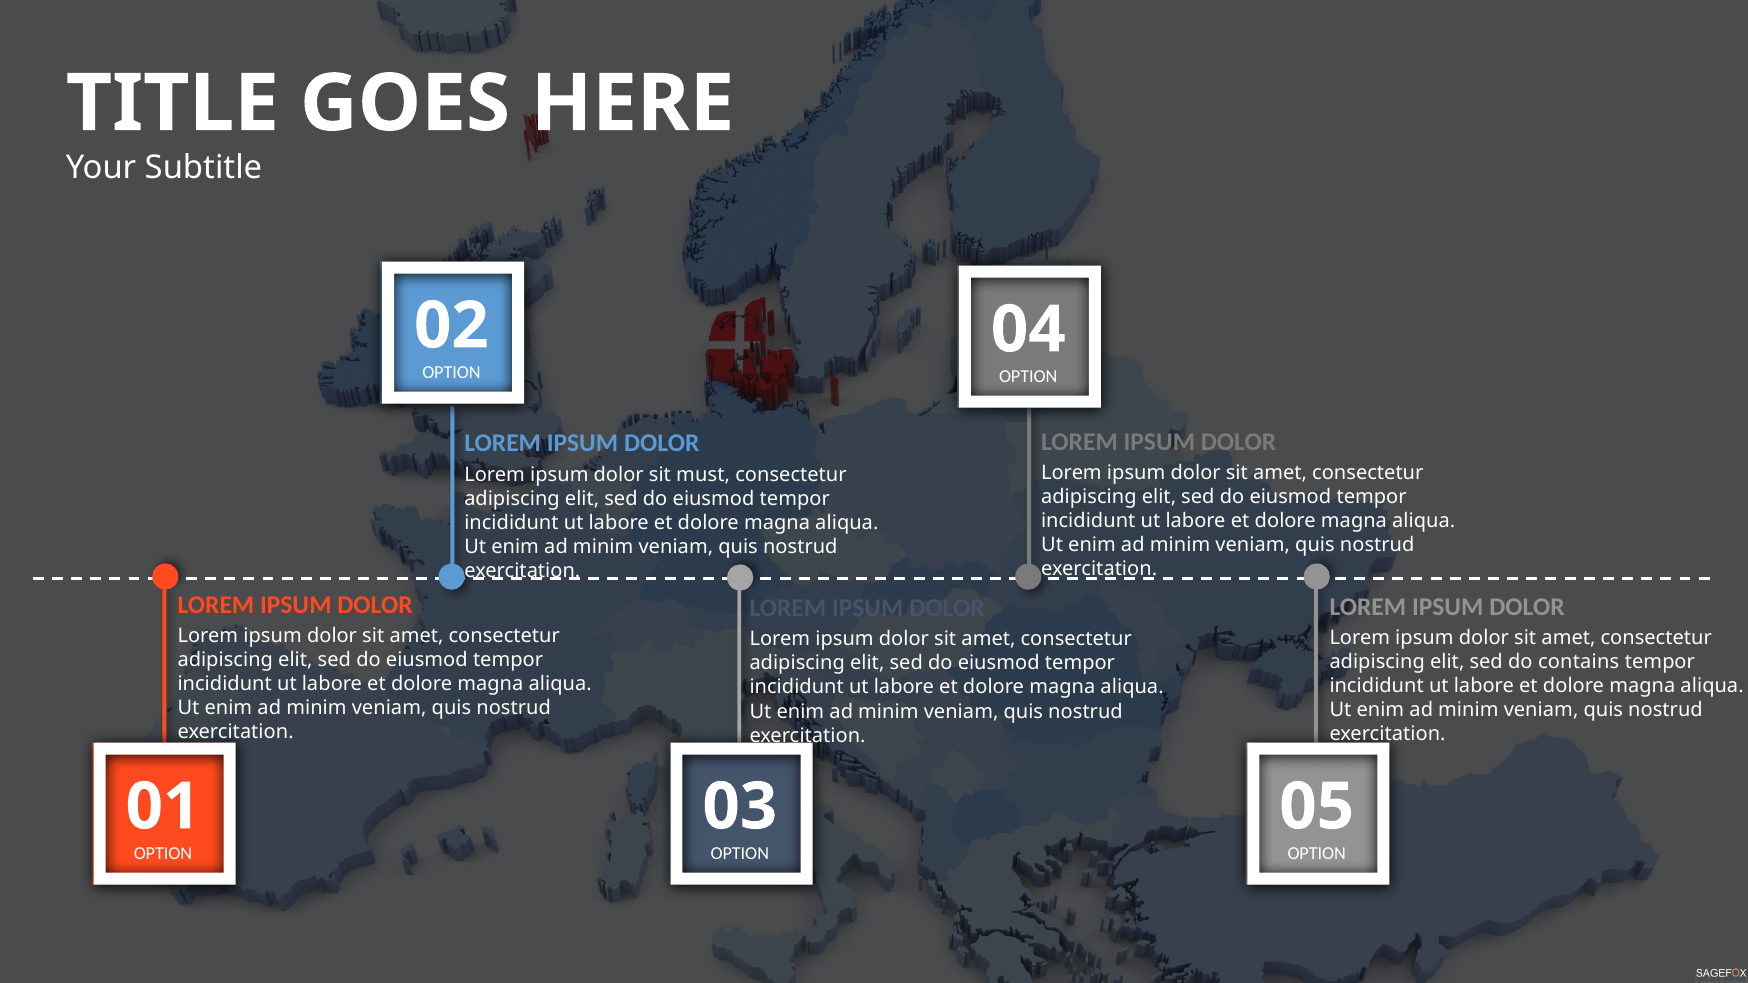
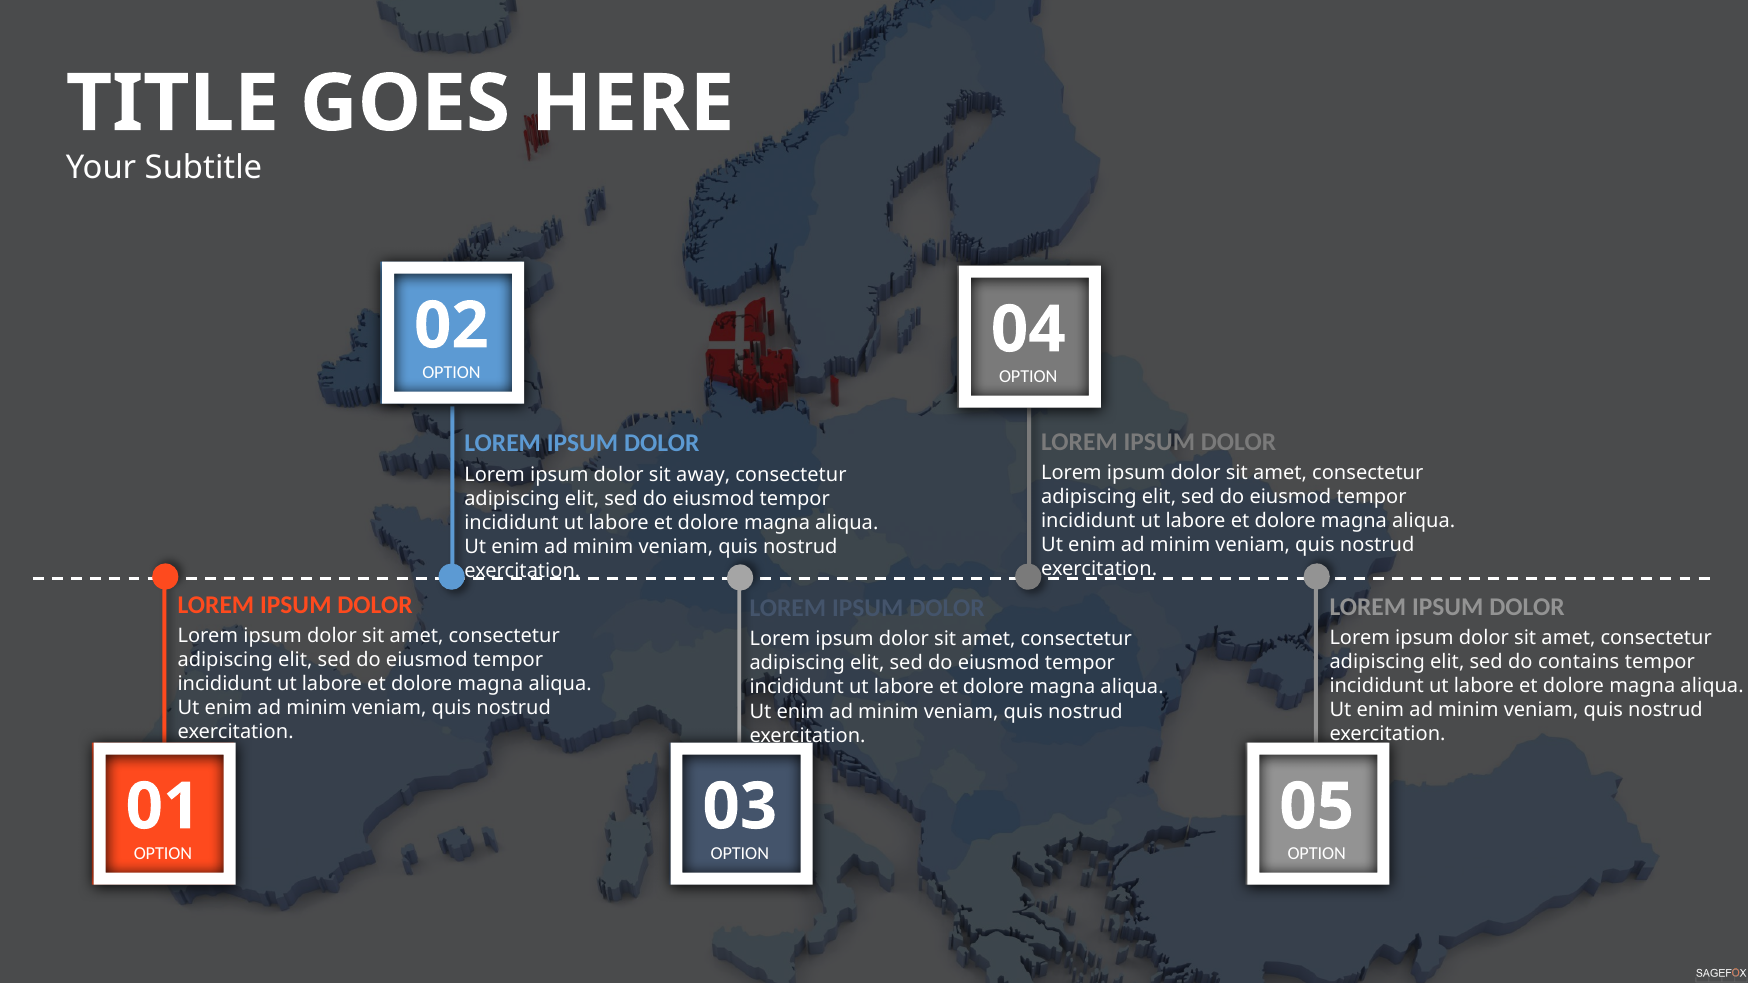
must: must -> away
